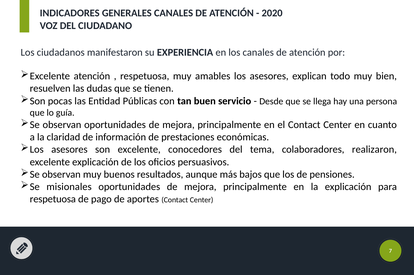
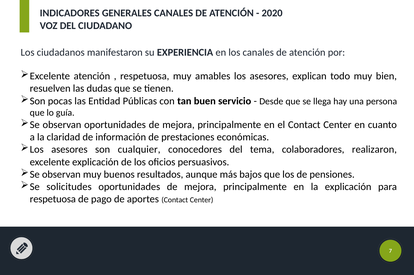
son excelente: excelente -> cualquier
misionales: misionales -> solicitudes
